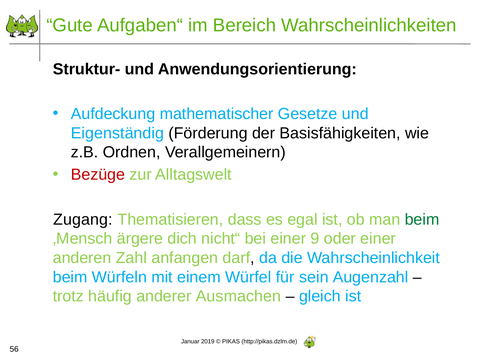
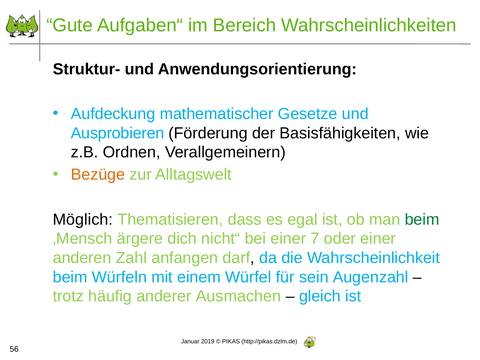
Eigenständig: Eigenständig -> Ausprobieren
Bezüge colour: red -> orange
Zugang: Zugang -> Möglich
9: 9 -> 7
